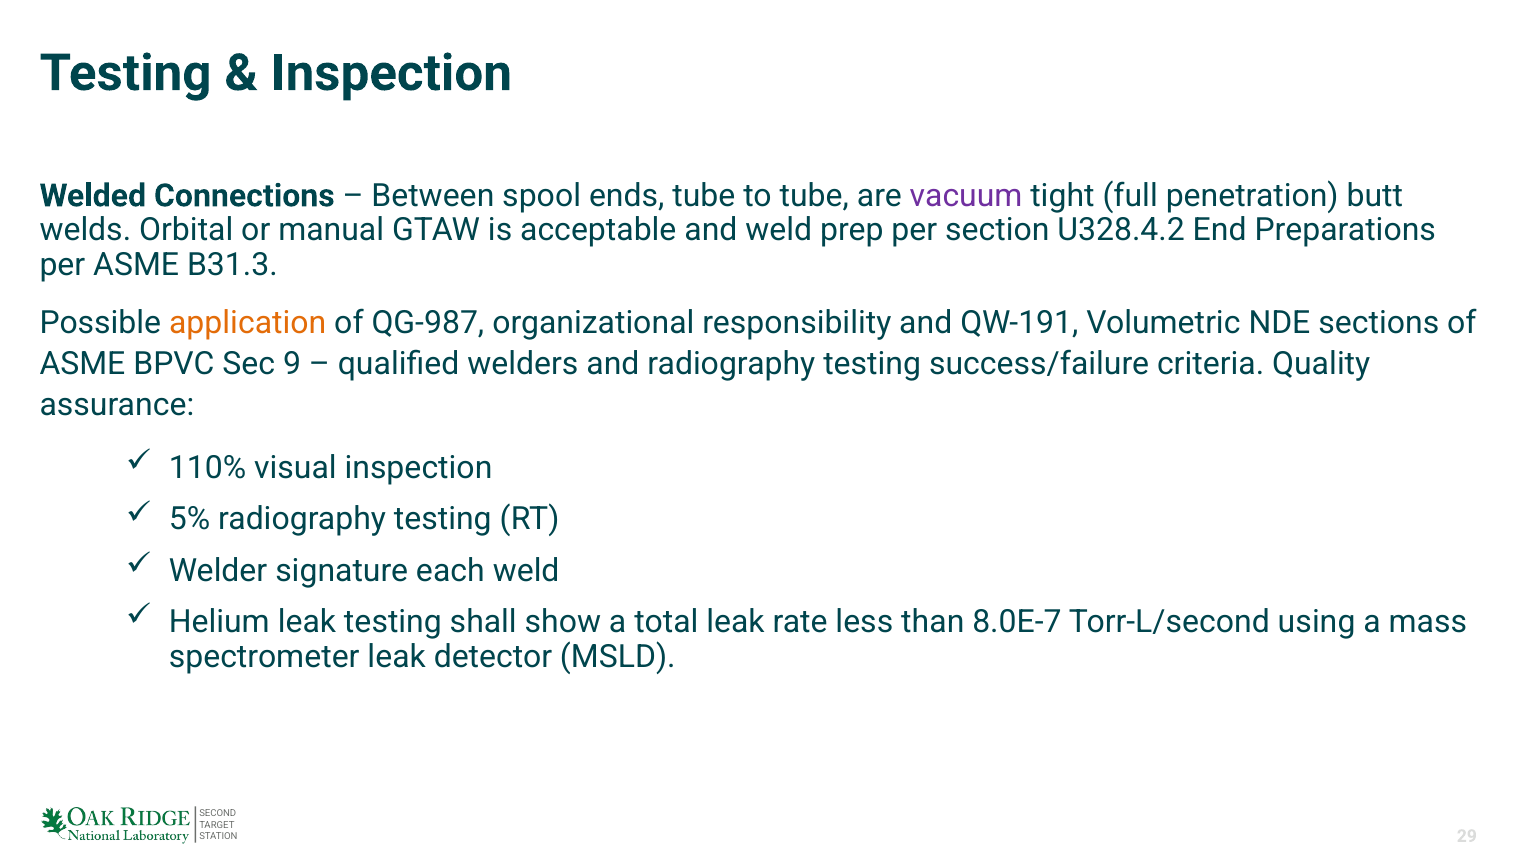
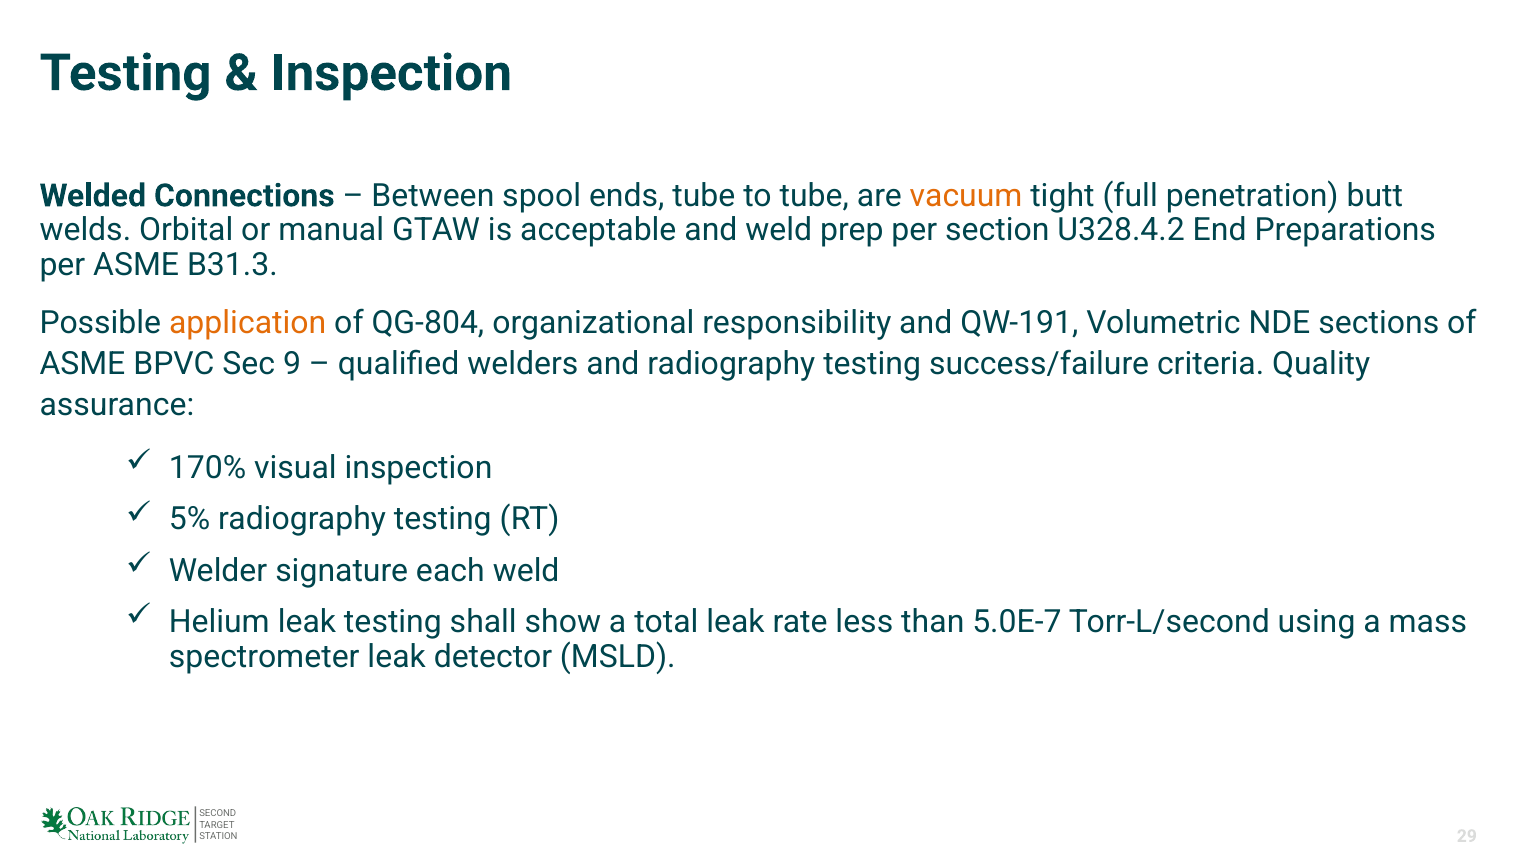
vacuum colour: purple -> orange
QG-987: QG-987 -> QG-804
110%: 110% -> 170%
8.0E-7: 8.0E-7 -> 5.0E-7
